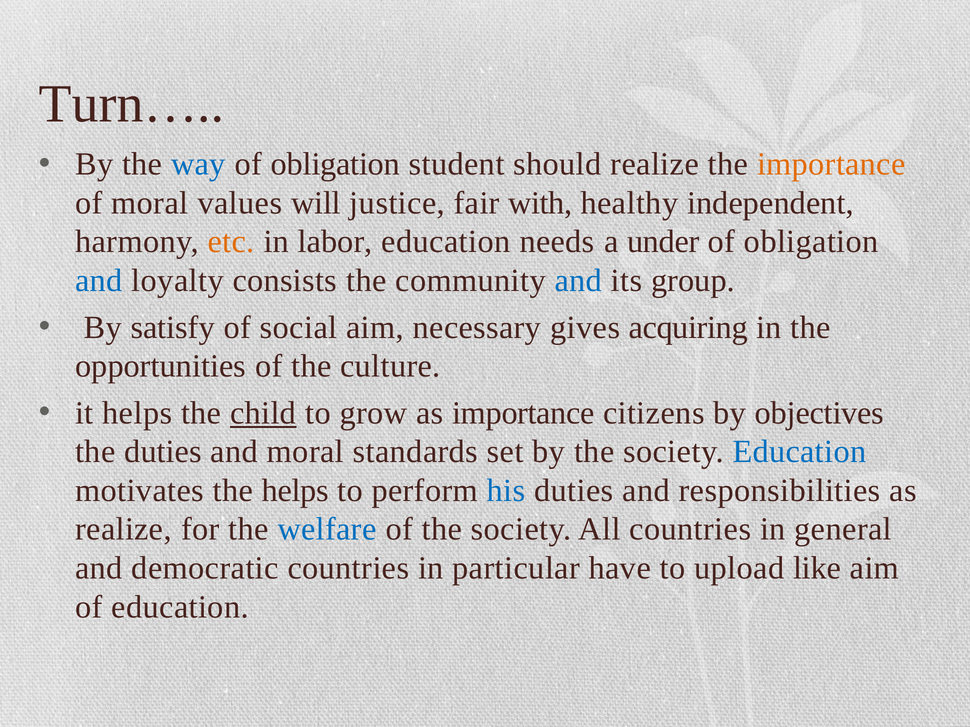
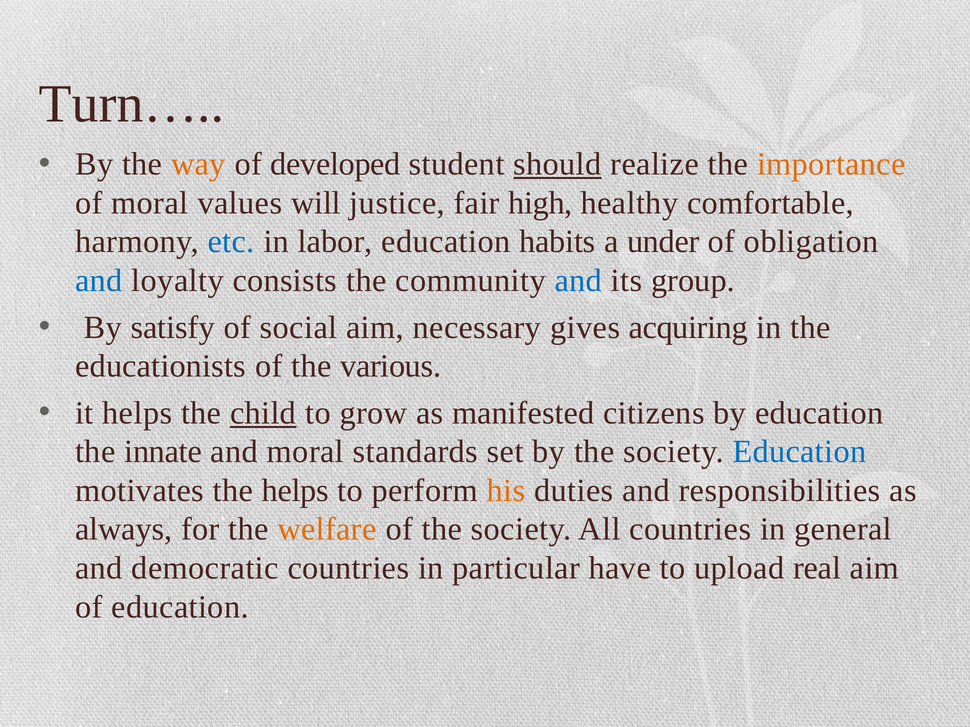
way colour: blue -> orange
obligation at (335, 164): obligation -> developed
should underline: none -> present
with: with -> high
independent: independent -> comfortable
etc colour: orange -> blue
needs: needs -> habits
opportunities: opportunities -> educationists
culture: culture -> various
as importance: importance -> manifested
by objectives: objectives -> education
the duties: duties -> innate
his colour: blue -> orange
realize at (124, 530): realize -> always
welfare colour: blue -> orange
like: like -> real
